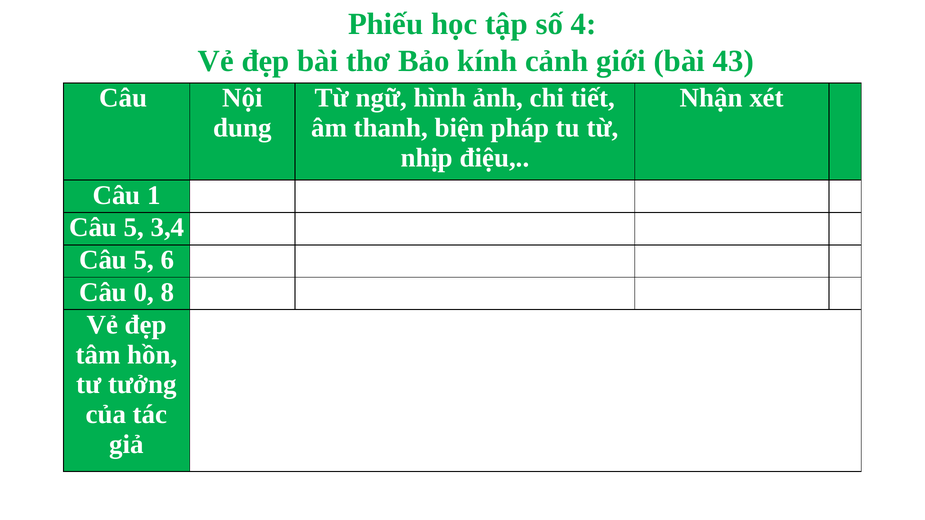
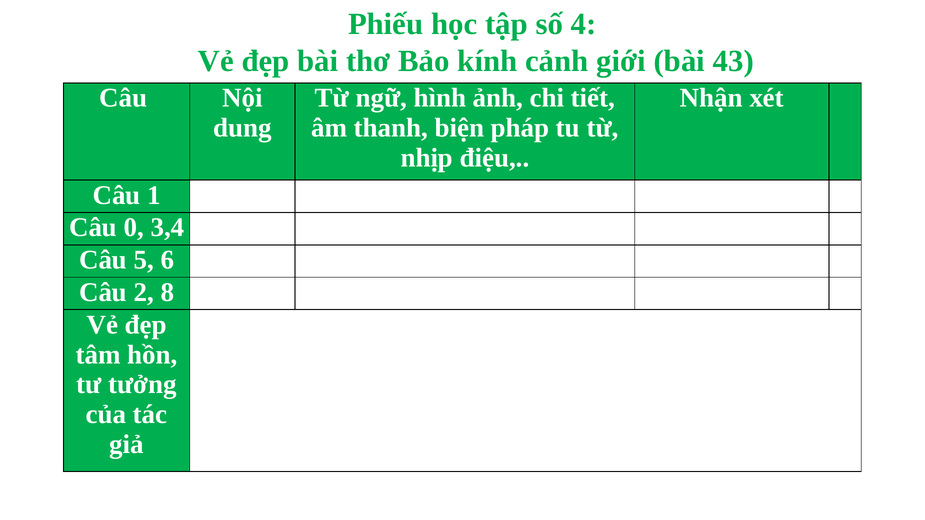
5 at (134, 228): 5 -> 0
0: 0 -> 2
